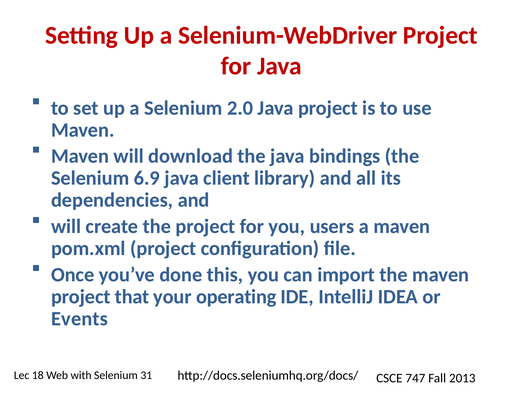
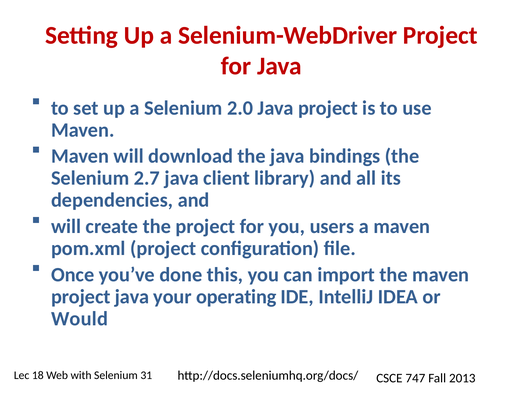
6.9: 6.9 -> 2.7
project that: that -> java
Events: Events -> Would
